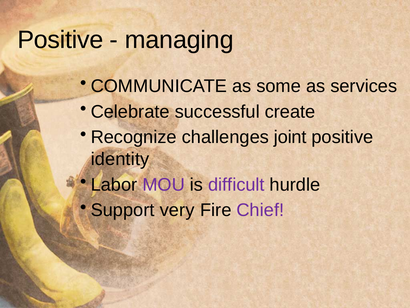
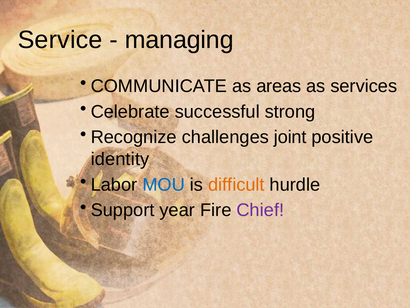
Positive at (60, 40): Positive -> Service
some: some -> areas
create: create -> strong
MOU colour: purple -> blue
difficult colour: purple -> orange
very: very -> year
